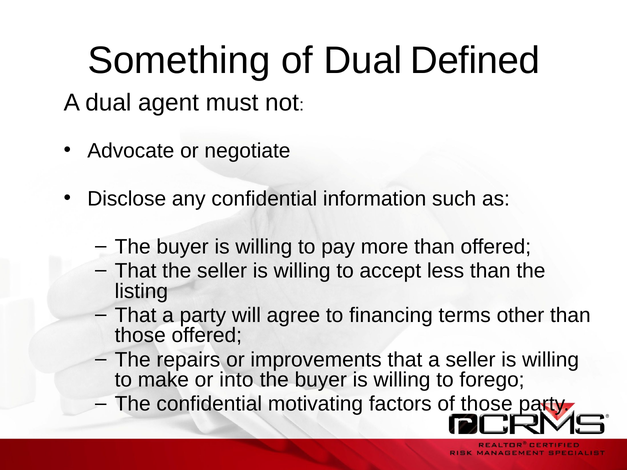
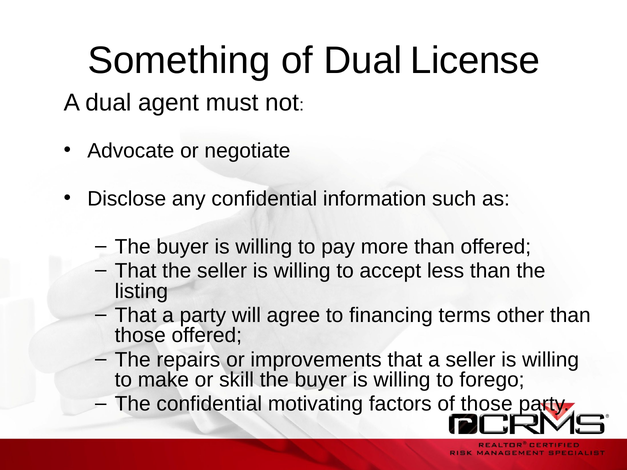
Defined: Defined -> License
into: into -> skill
